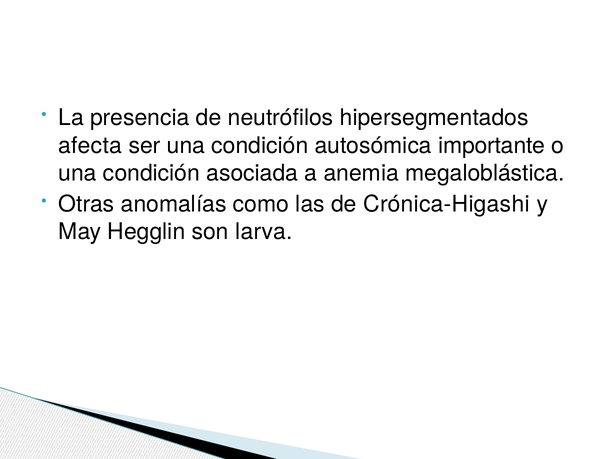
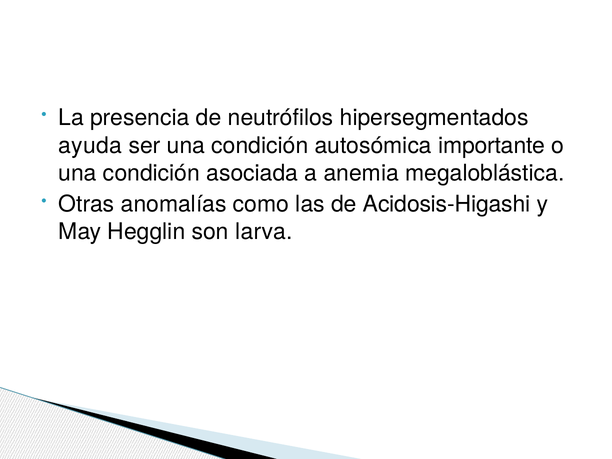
afecta: afecta -> ayuda
Crónica-Higashi: Crónica-Higashi -> Acidosis-Higashi
